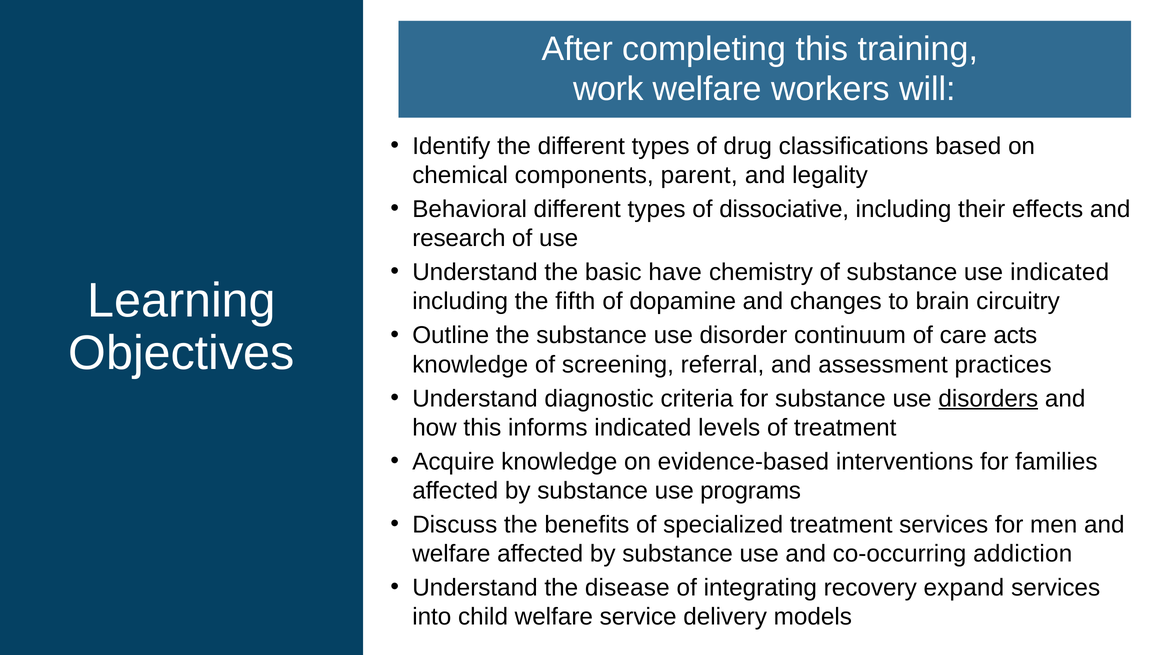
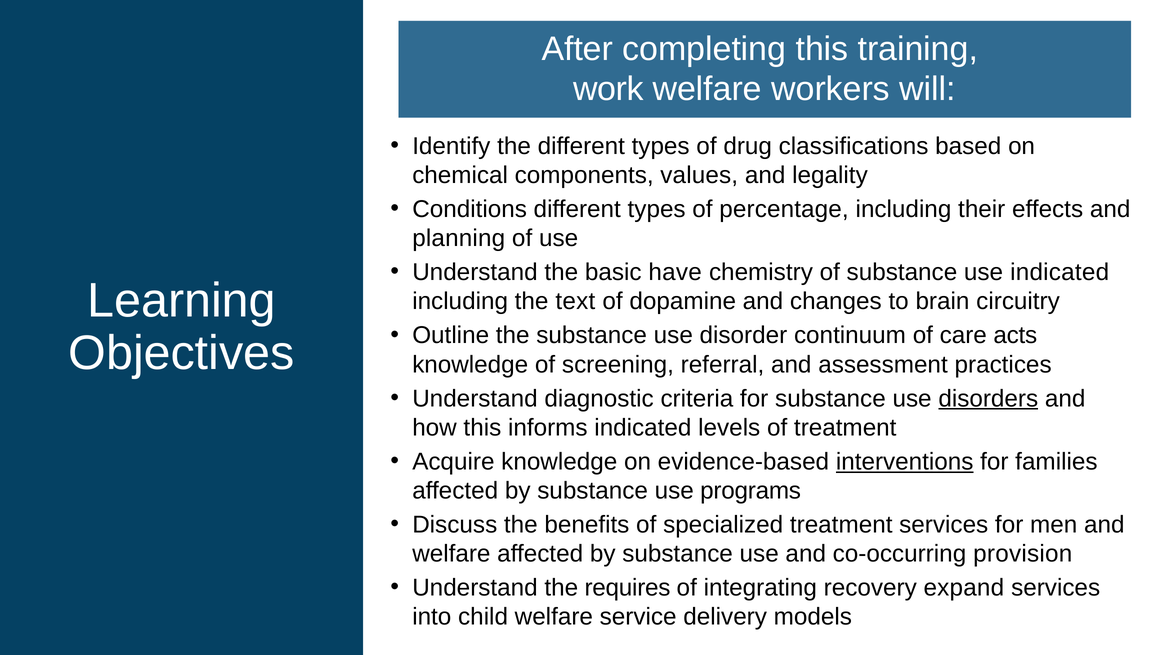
parent: parent -> values
Behavioral: Behavioral -> Conditions
dissociative: dissociative -> percentage
research: research -> planning
fifth: fifth -> text
interventions underline: none -> present
addiction: addiction -> provision
disease: disease -> requires
